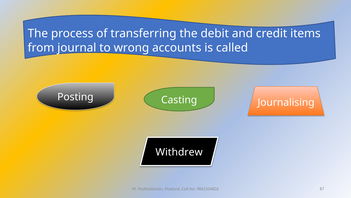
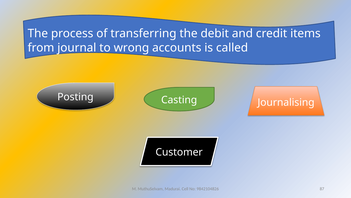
Withdrew: Withdrew -> Customer
